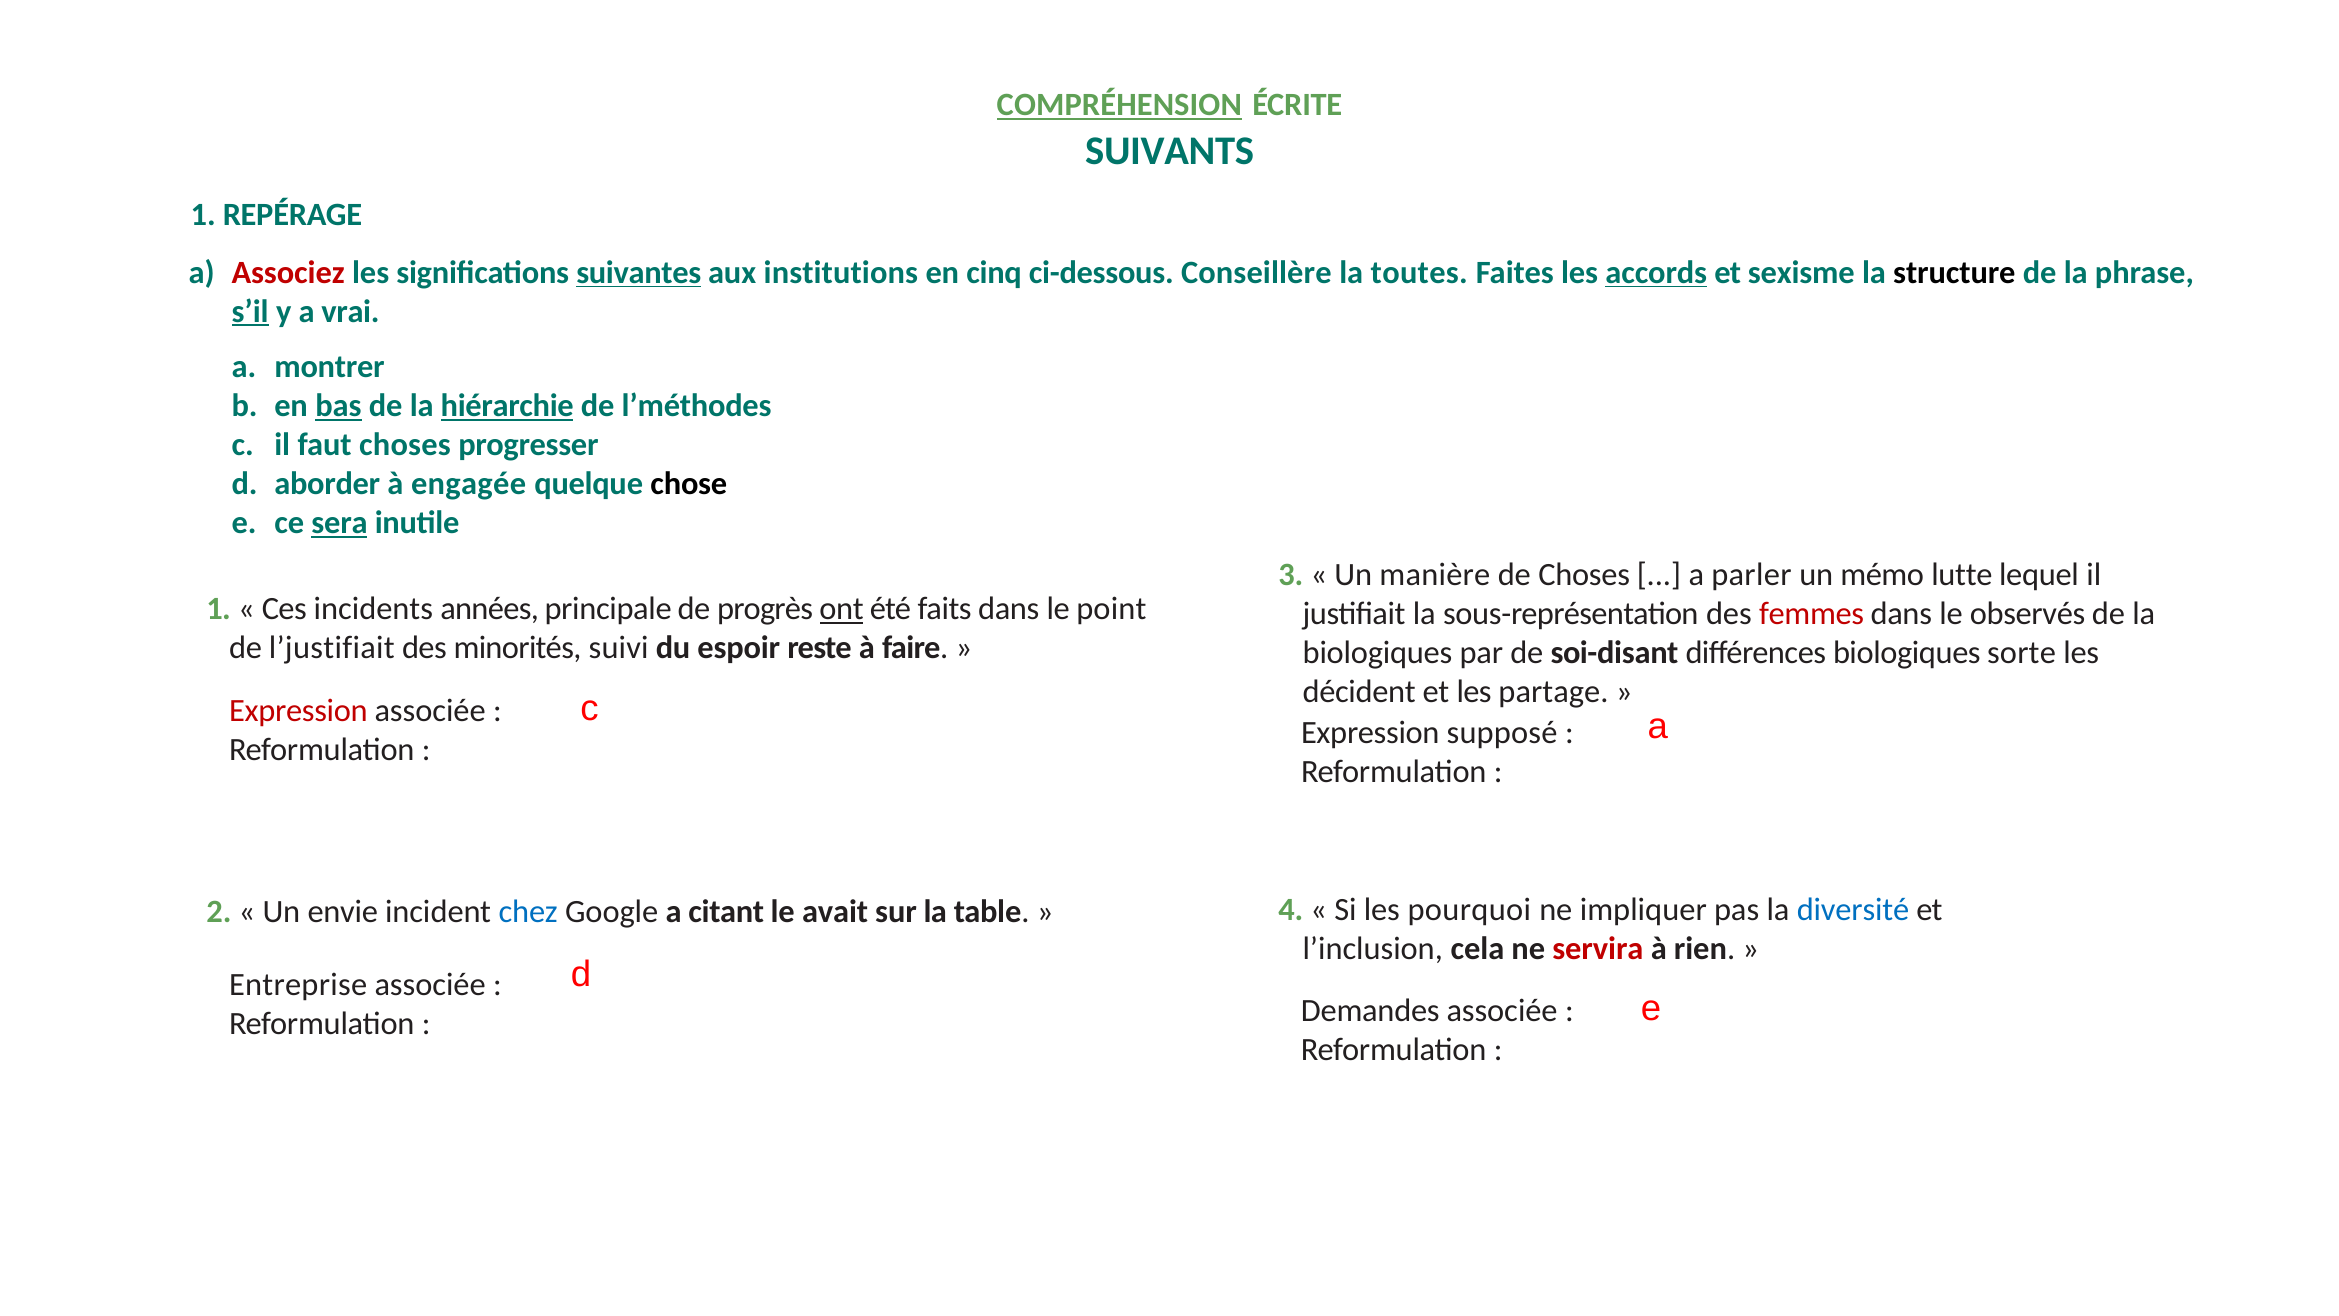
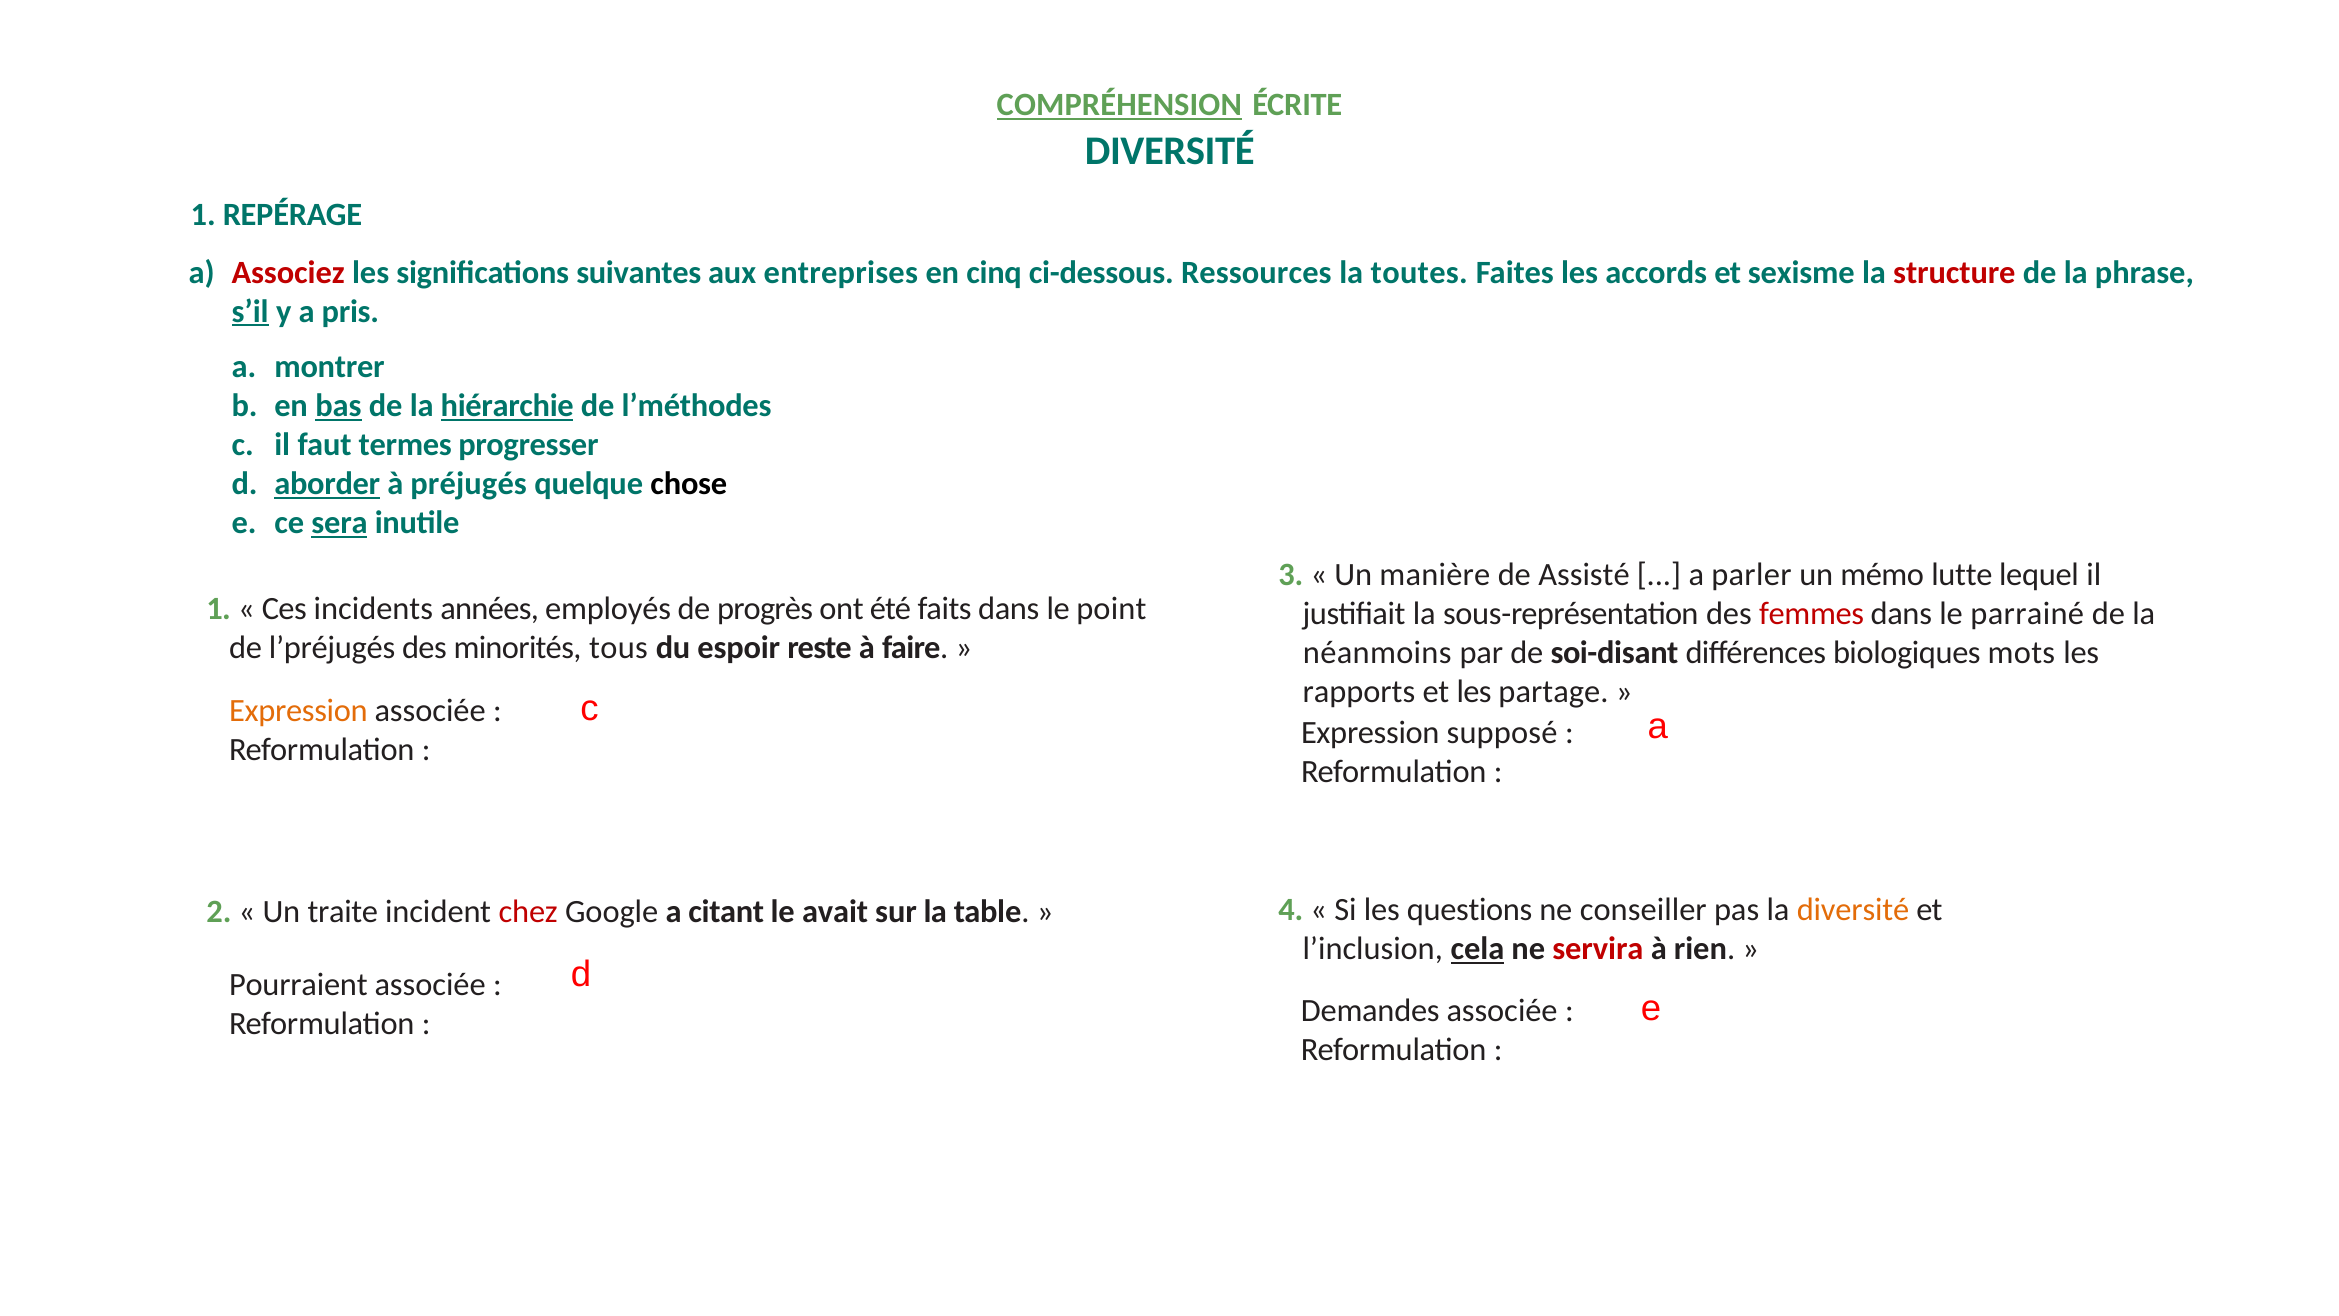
SUIVANTS at (1170, 151): SUIVANTS -> DIVERSITÉ
suivantes underline: present -> none
institutions: institutions -> entreprises
Conseillère: Conseillère -> Ressources
accords underline: present -> none
structure colour: black -> red
vrai: vrai -> pris
faut choses: choses -> termes
aborder underline: none -> present
engagée: engagée -> préjugés
de Choses: Choses -> Assisté
principale: principale -> employés
ont underline: present -> none
observés: observés -> parrainé
l’justifiait: l’justifiait -> l’préjugés
suivi: suivi -> tous
biologiques at (1378, 652): biologiques -> néanmoins
sorte: sorte -> mots
décident: décident -> rapports
Expression at (298, 711) colour: red -> orange
pourquoi: pourquoi -> questions
impliquer: impliquer -> conseiller
diversité at (1853, 910) colour: blue -> orange
envie: envie -> traite
chez colour: blue -> red
cela underline: none -> present
Entreprise: Entreprise -> Pourraient
